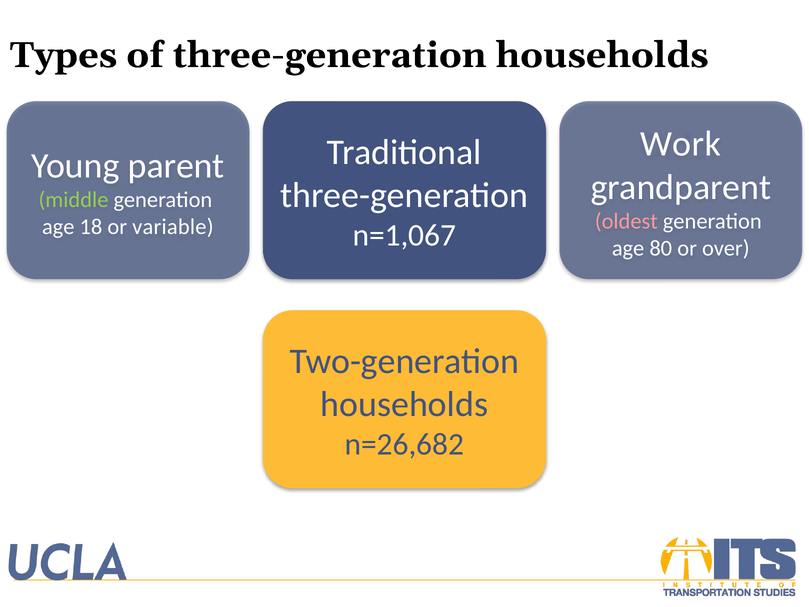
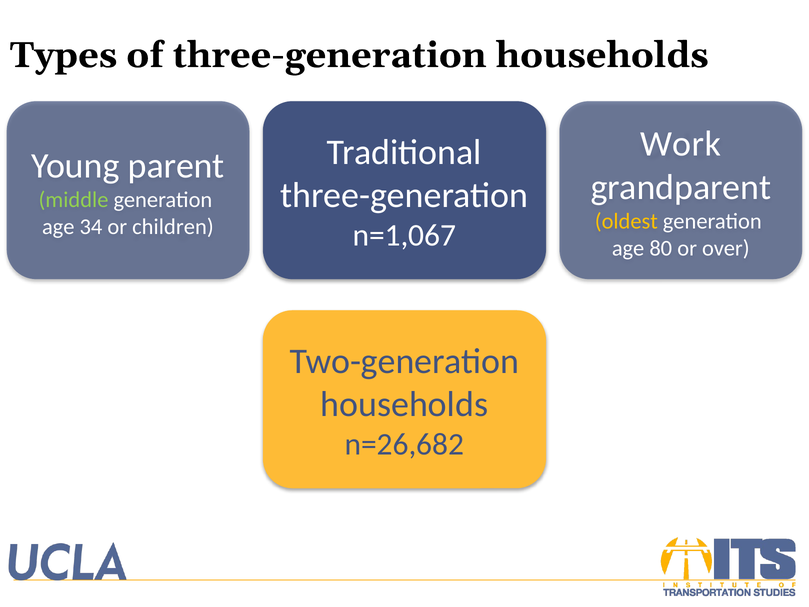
oldest colour: pink -> yellow
18: 18 -> 34
variable: variable -> children
